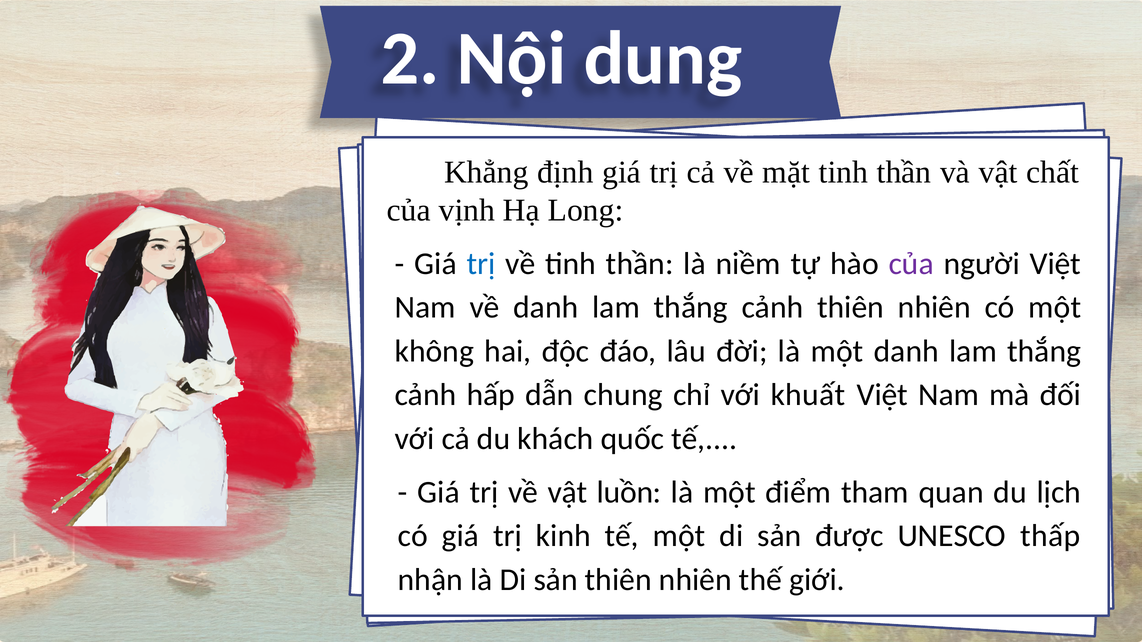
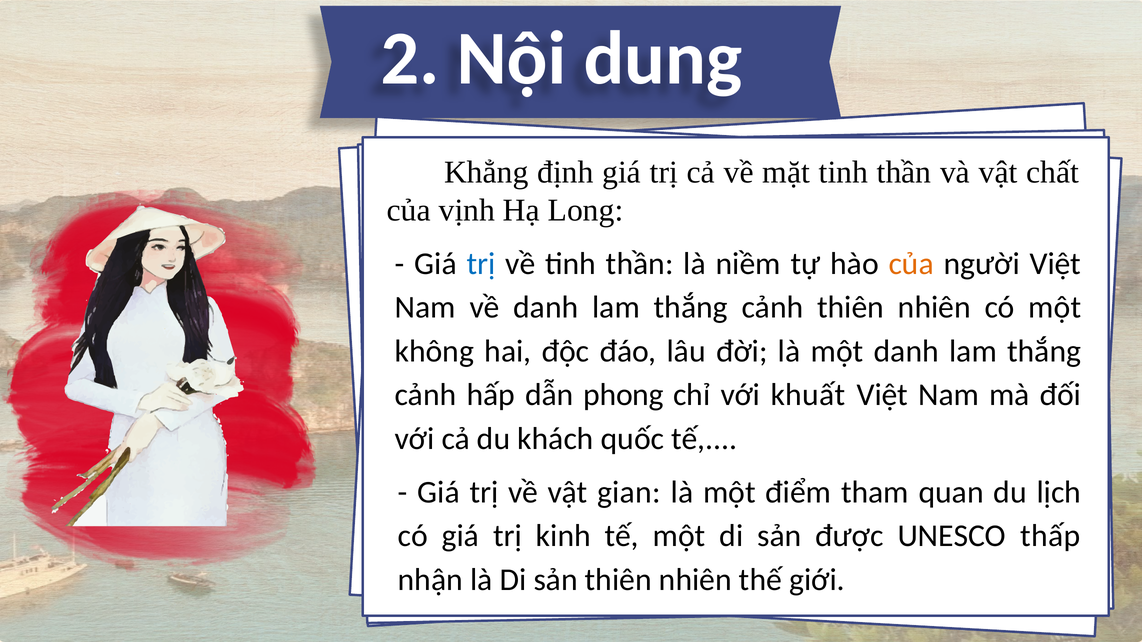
của at (911, 264) colour: purple -> orange
chung: chung -> phong
luồn: luồn -> gian
